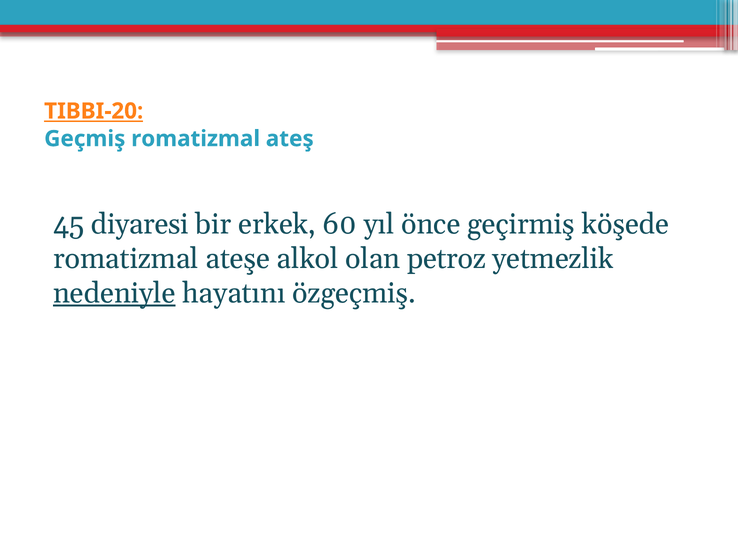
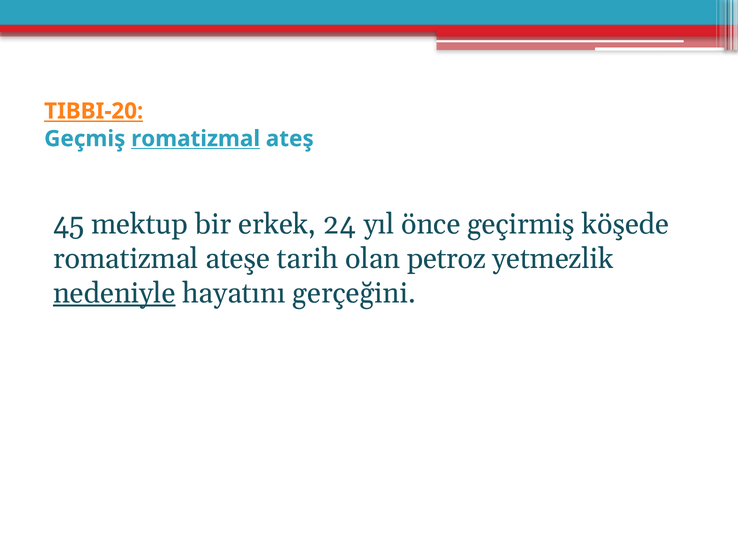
romatizmal at (196, 139) underline: none -> present
diyaresi: diyaresi -> mektup
60: 60 -> 24
alkol: alkol -> tarih
özgeçmiş: özgeçmiş -> gerçeğini
